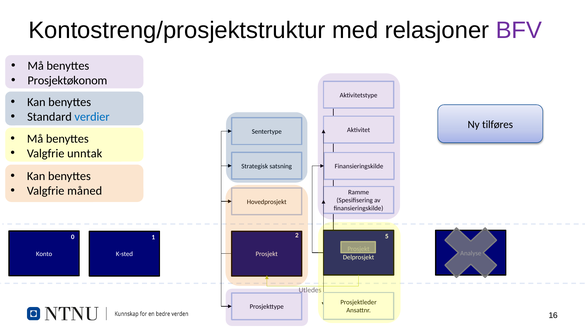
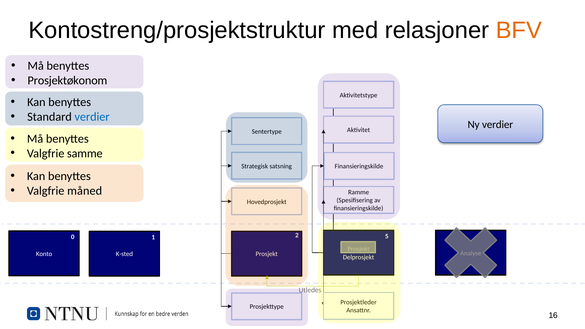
BFV colour: purple -> orange
Ny tilføres: tilføres -> verdier
unntak: unntak -> samme
